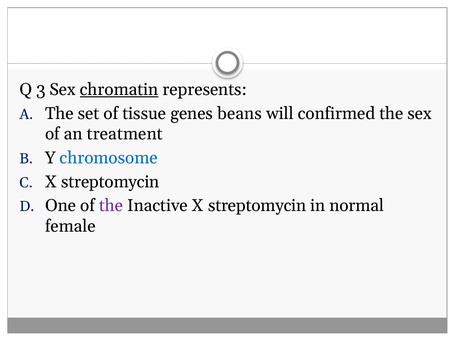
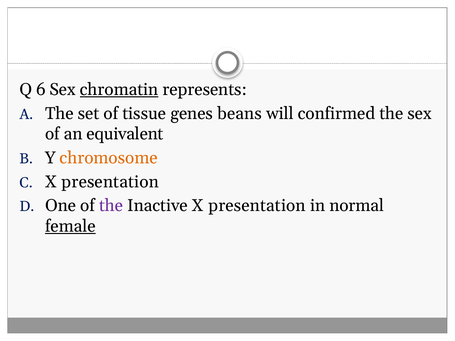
3: 3 -> 6
treatment: treatment -> equivalent
chromosome colour: blue -> orange
streptomycin at (110, 182): streptomycin -> presentation
Inactive X streptomycin: streptomycin -> presentation
female underline: none -> present
